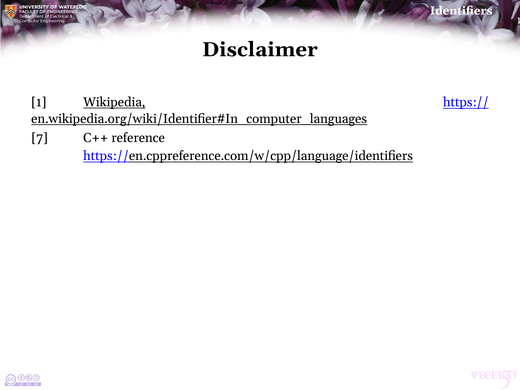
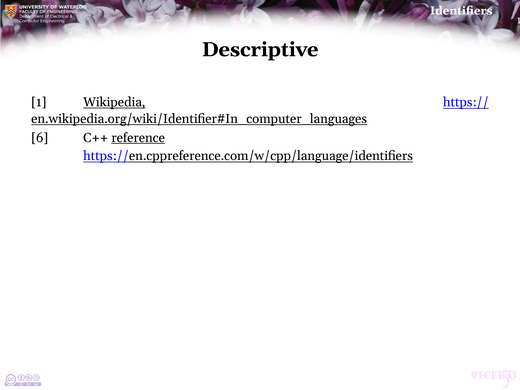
Disclaimer: Disclaimer -> Descriptive
7: 7 -> 6
reference underline: none -> present
